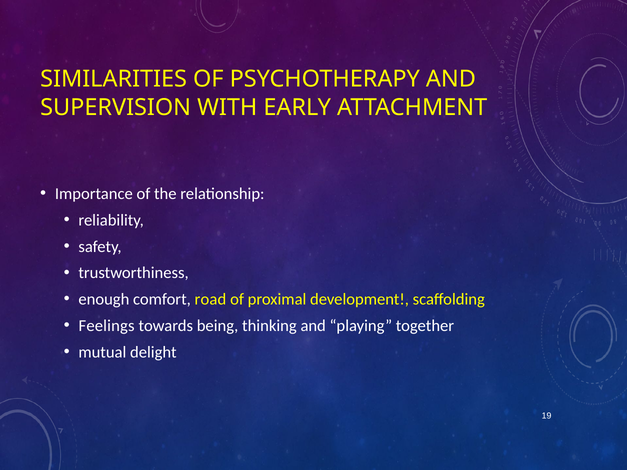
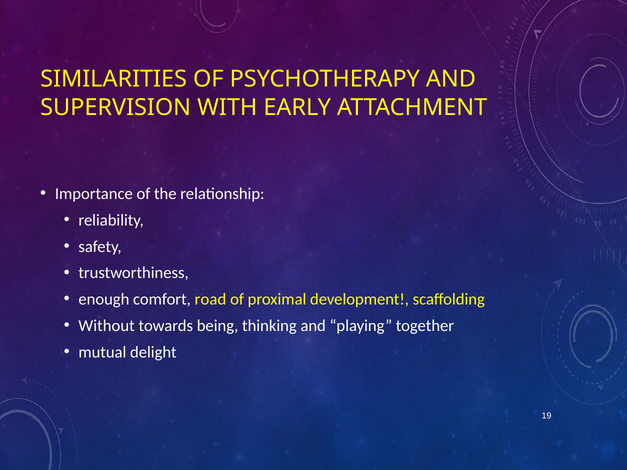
Feelings: Feelings -> Without
